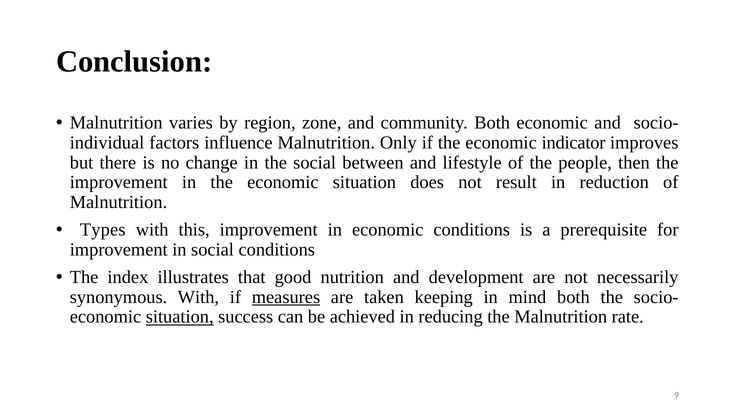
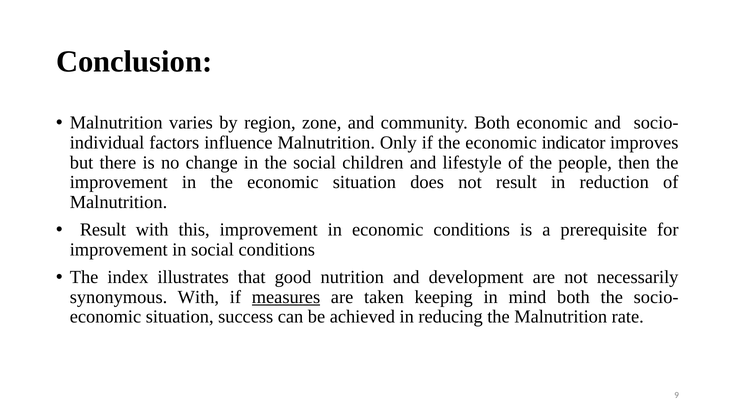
between: between -> children
Types at (103, 229): Types -> Result
situation at (180, 316) underline: present -> none
